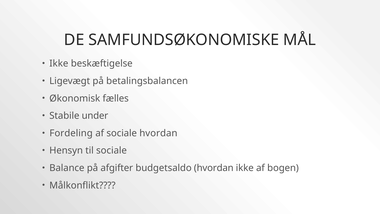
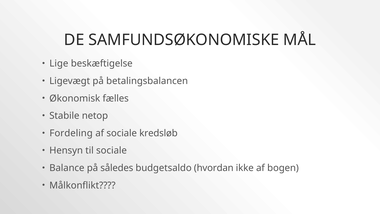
Ikke at (59, 64): Ikke -> Lige
under: under -> netop
sociale hvordan: hvordan -> kredsløb
afgifter: afgifter -> således
